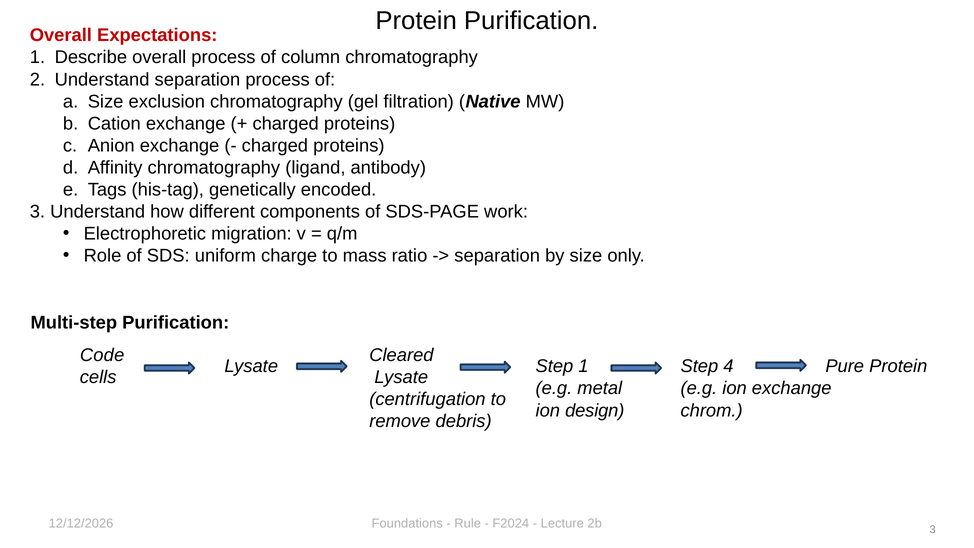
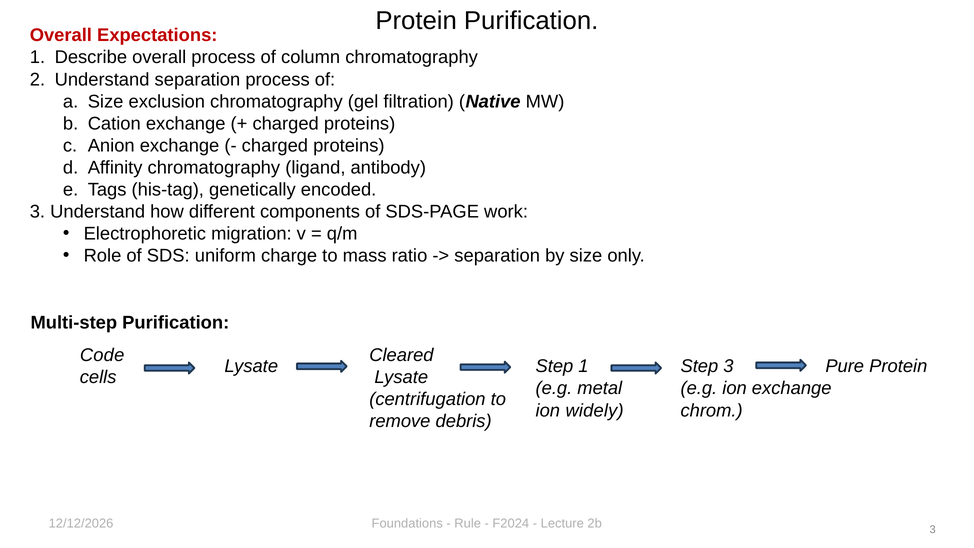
Step 4: 4 -> 3
design: design -> widely
